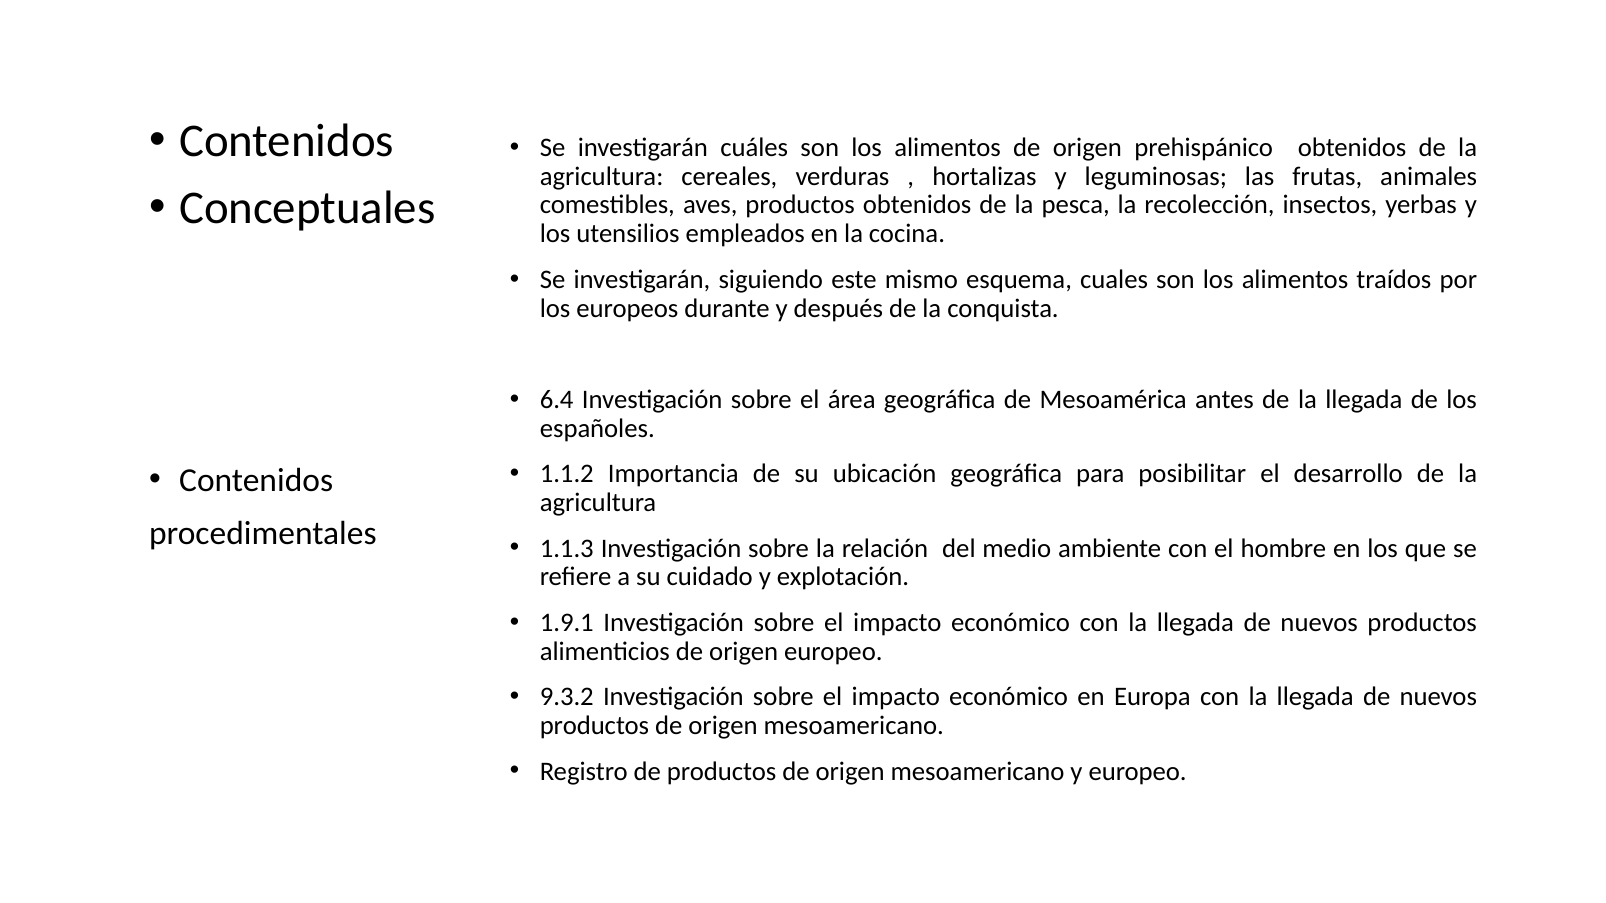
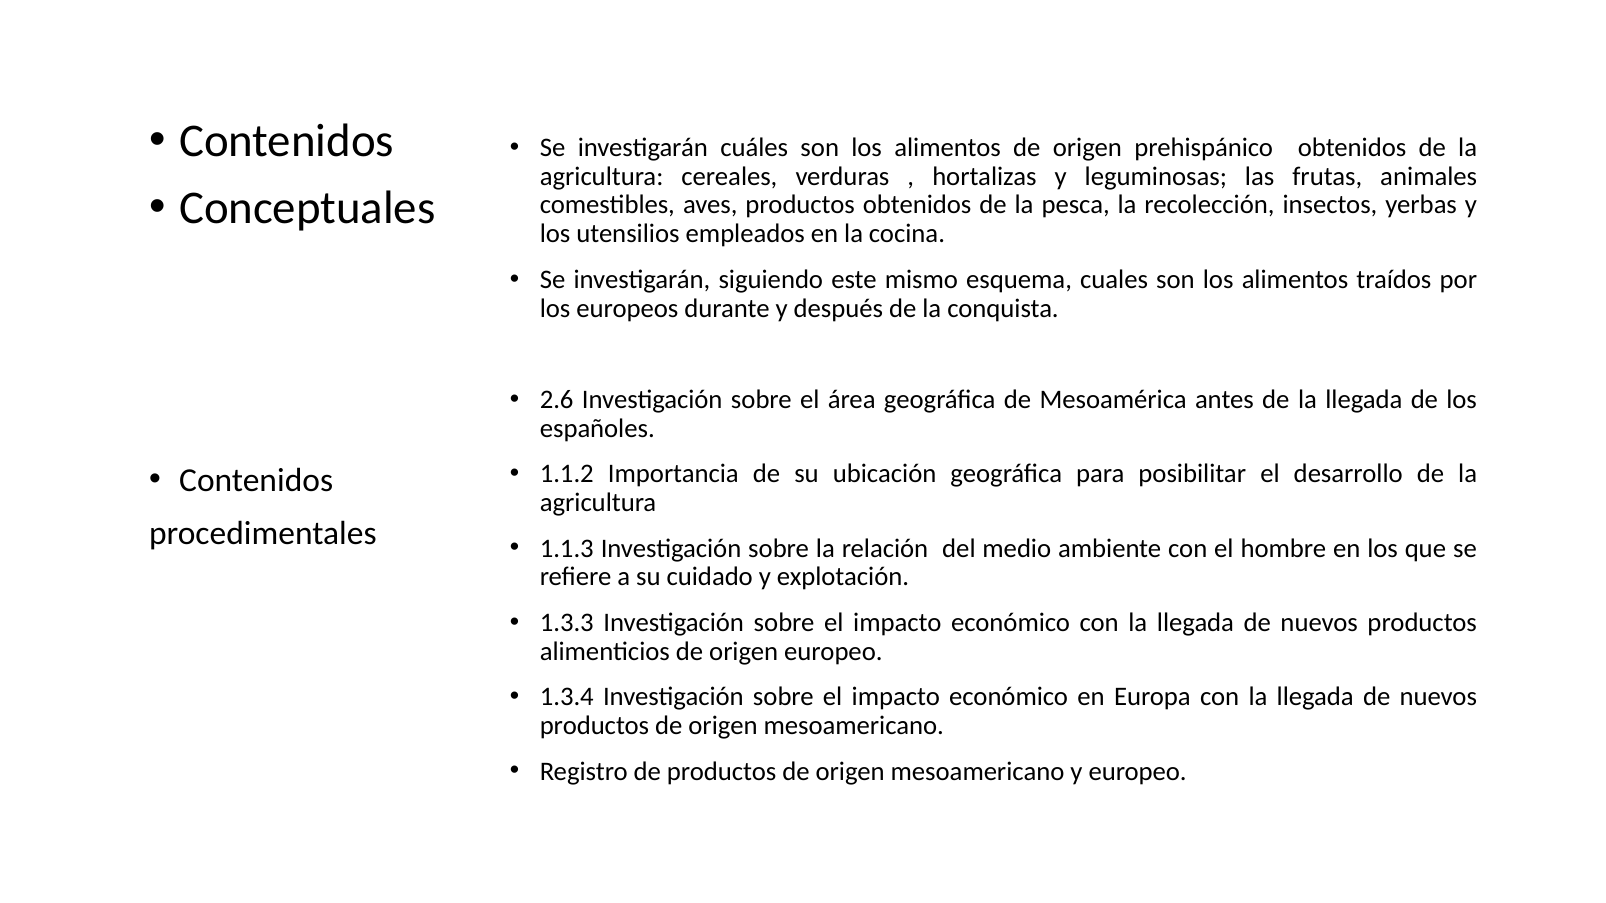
6.4: 6.4 -> 2.6
1.9.1: 1.9.1 -> 1.3.3
9.3.2: 9.3.2 -> 1.3.4
